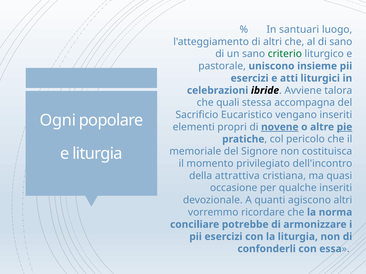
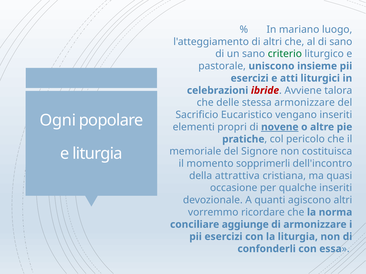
santuari: santuari -> mariano
ibride colour: black -> red
quali: quali -> delle
stessa accompagna: accompagna -> armonizzare
pie underline: present -> none
privilegiato: privilegiato -> sopprimerli
potrebbe: potrebbe -> aggiunge
